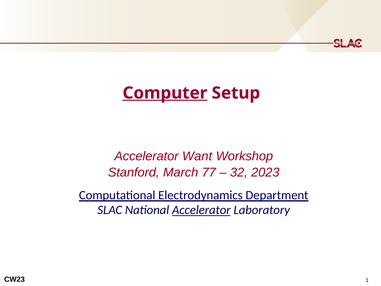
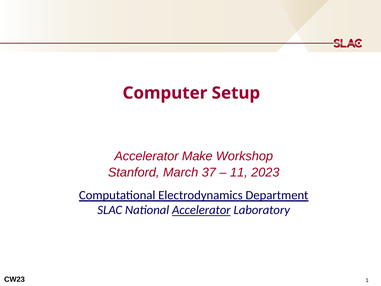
Computer underline: present -> none
Want: Want -> Make
77: 77 -> 37
32: 32 -> 11
